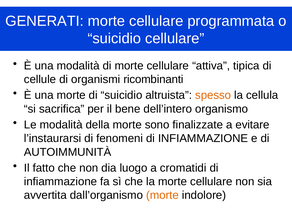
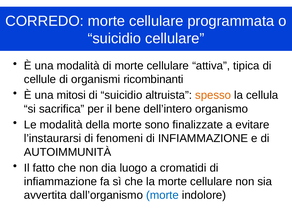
GENERATI: GENERATI -> CORREDO
una morte: morte -> mitosi
morte at (162, 195) colour: orange -> blue
